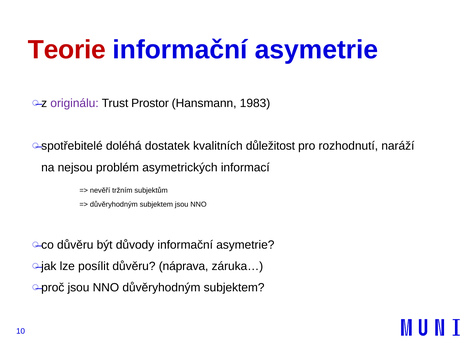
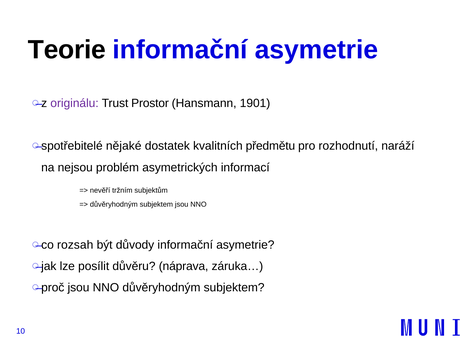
Teorie colour: red -> black
1983: 1983 -> 1901
doléhá: doléhá -> nějaké
důležitost: důležitost -> předmětu
důvěru at (75, 245): důvěru -> rozsah
